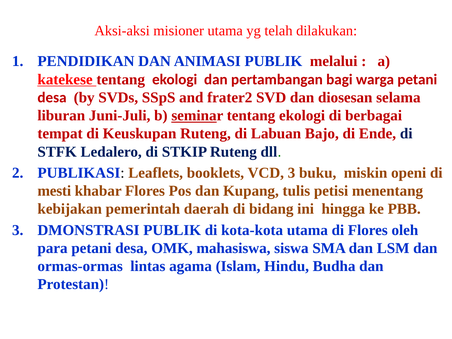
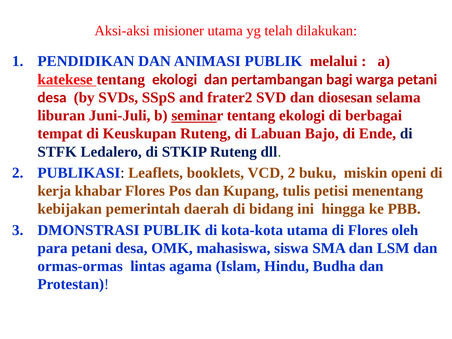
VCD 3: 3 -> 2
mesti: mesti -> kerja
